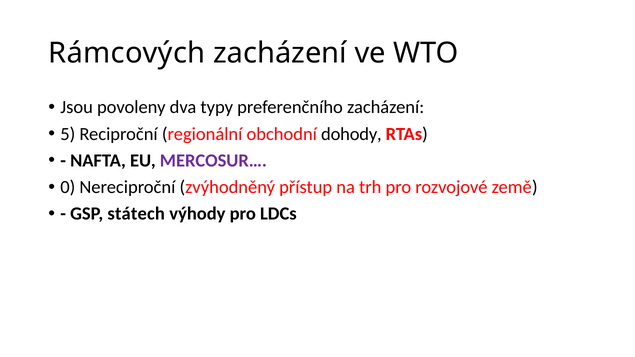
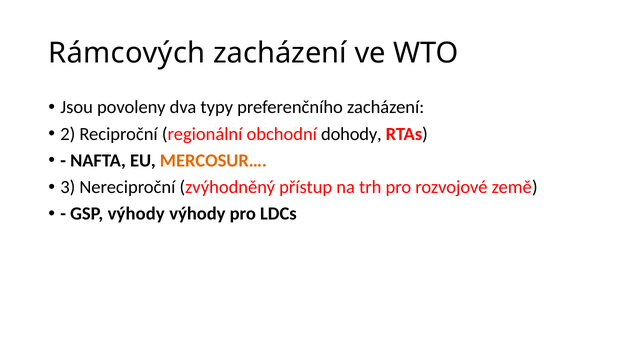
5: 5 -> 2
MERCOSUR… colour: purple -> orange
0: 0 -> 3
GSP státech: státech -> výhody
